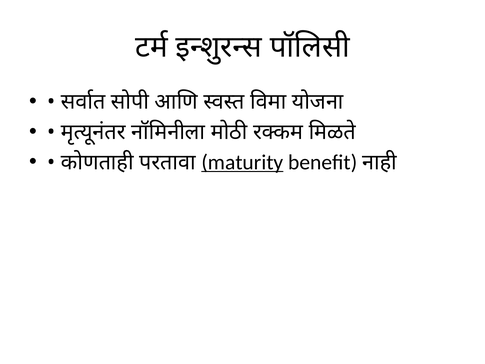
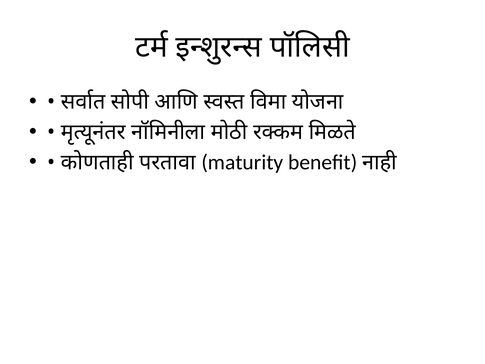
maturity underline: present -> none
